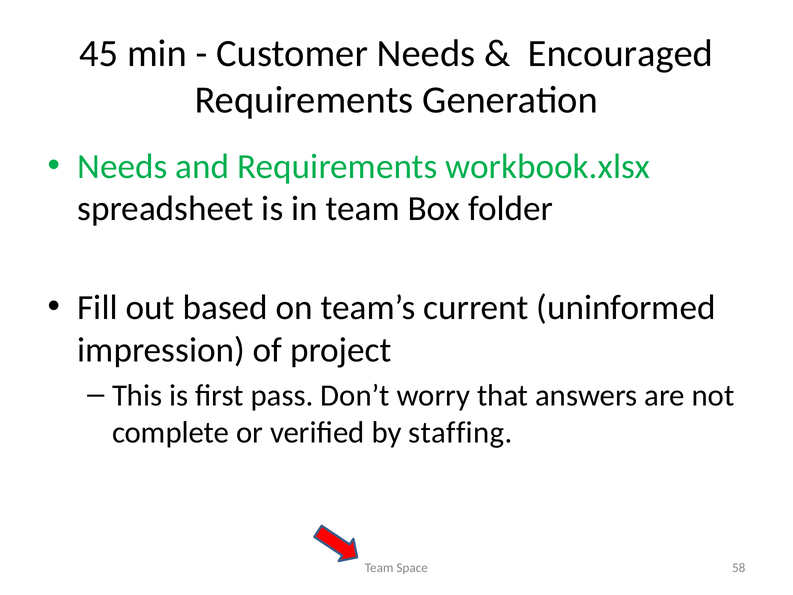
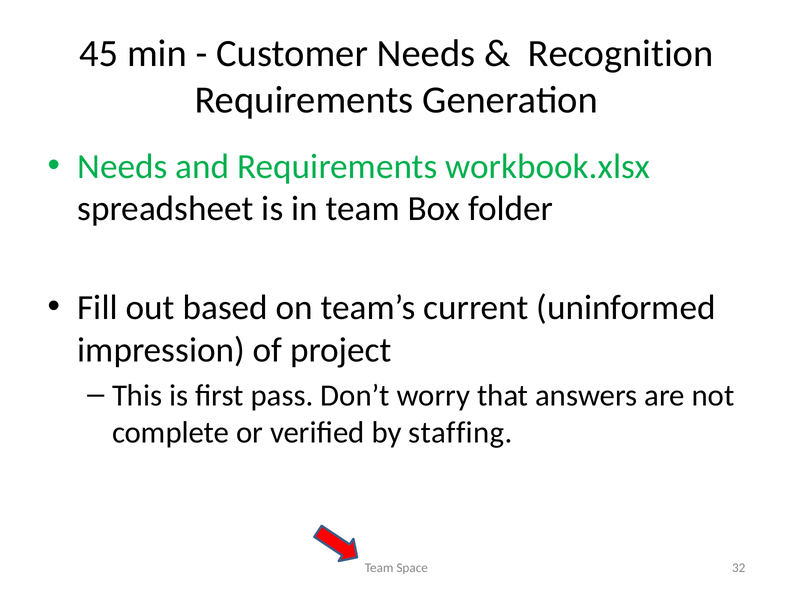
Encouraged: Encouraged -> Recognition
58: 58 -> 32
